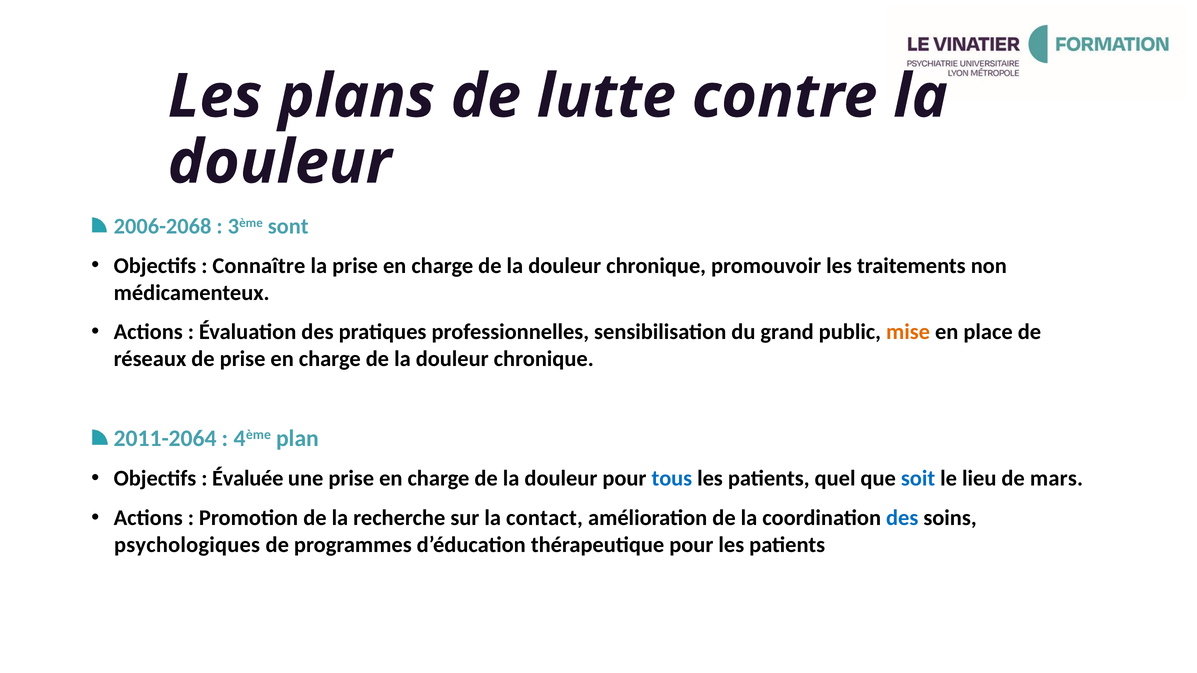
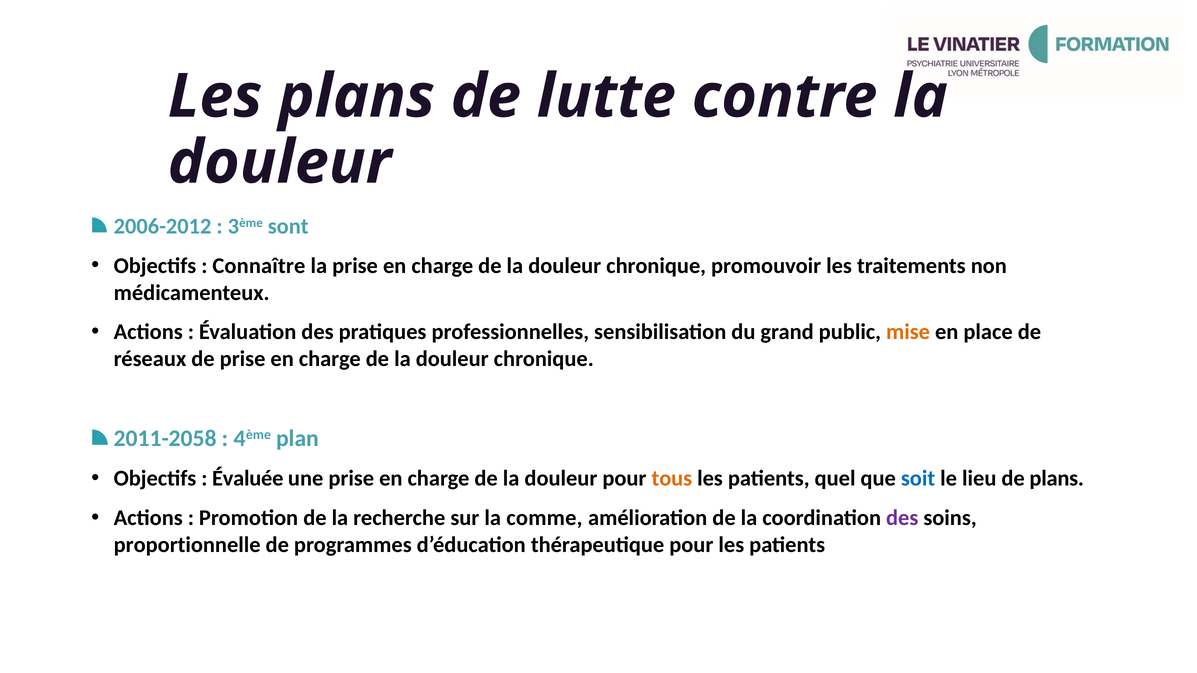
2006-2068: 2006-2068 -> 2006-2012
2011-2064: 2011-2064 -> 2011-2058
tous colour: blue -> orange
de mars: mars -> plans
contact: contact -> comme
des at (902, 518) colour: blue -> purple
psychologiques: psychologiques -> proportionnelle
